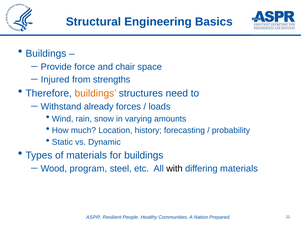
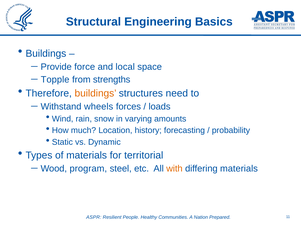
chair: chair -> local
Injured: Injured -> Topple
already: already -> wheels
for buildings: buildings -> territorial
with colour: black -> orange
